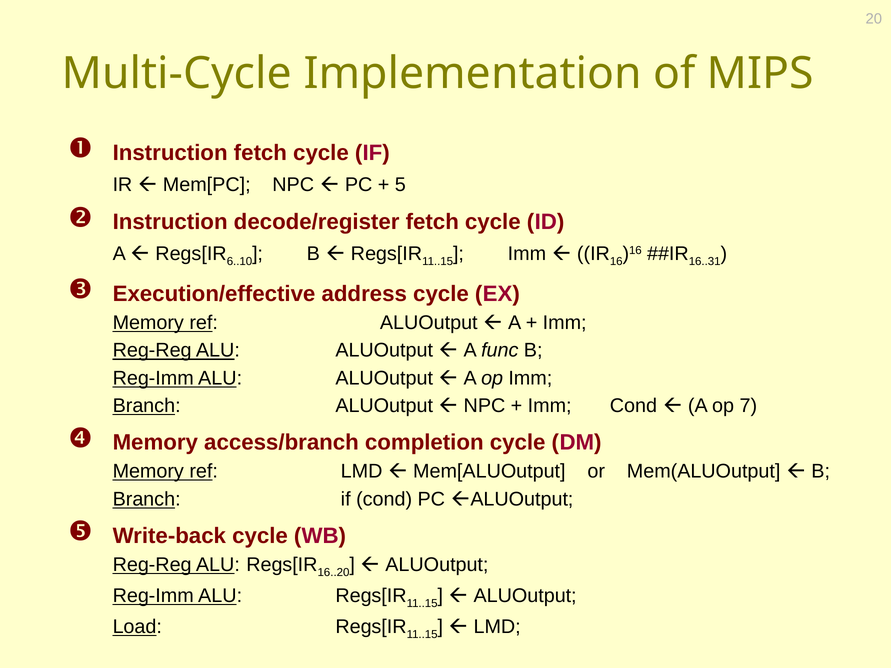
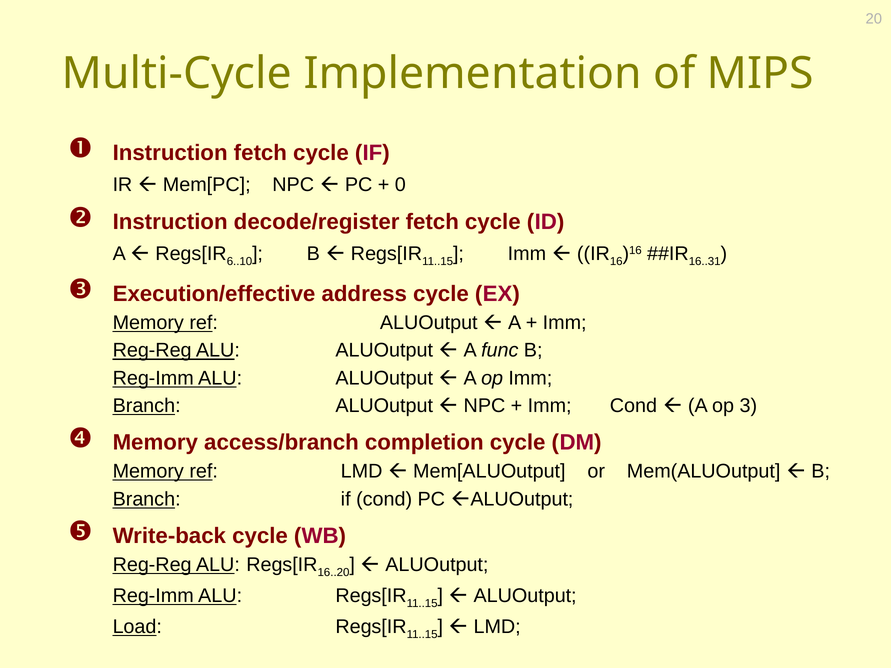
5: 5 -> 0
7: 7 -> 3
